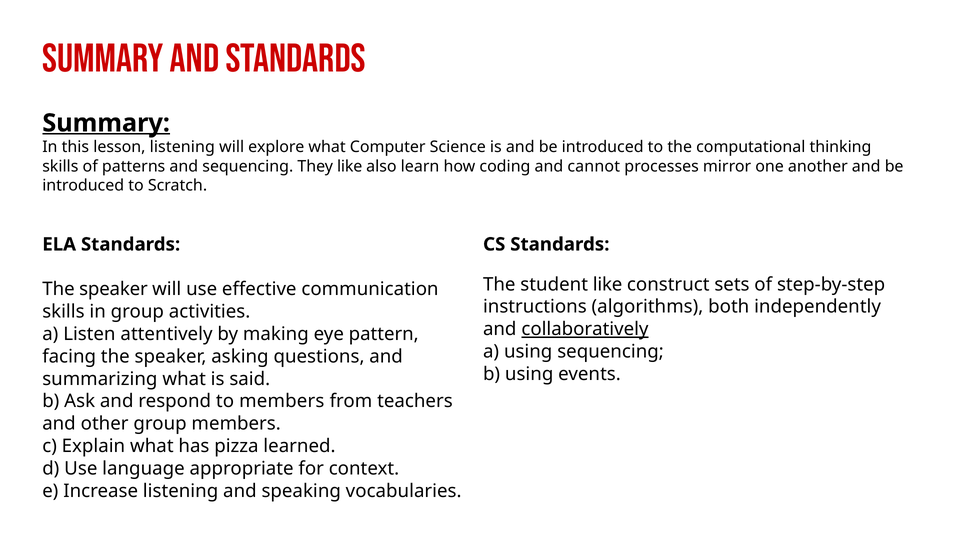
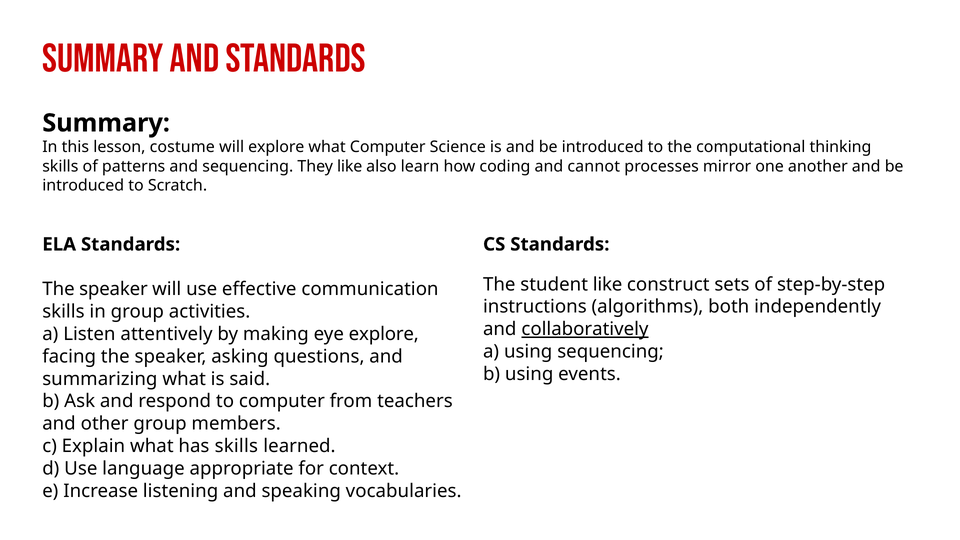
Summary at (106, 123) underline: present -> none
lesson listening: listening -> costume
eye pattern: pattern -> explore
to members: members -> computer
has pizza: pizza -> skills
